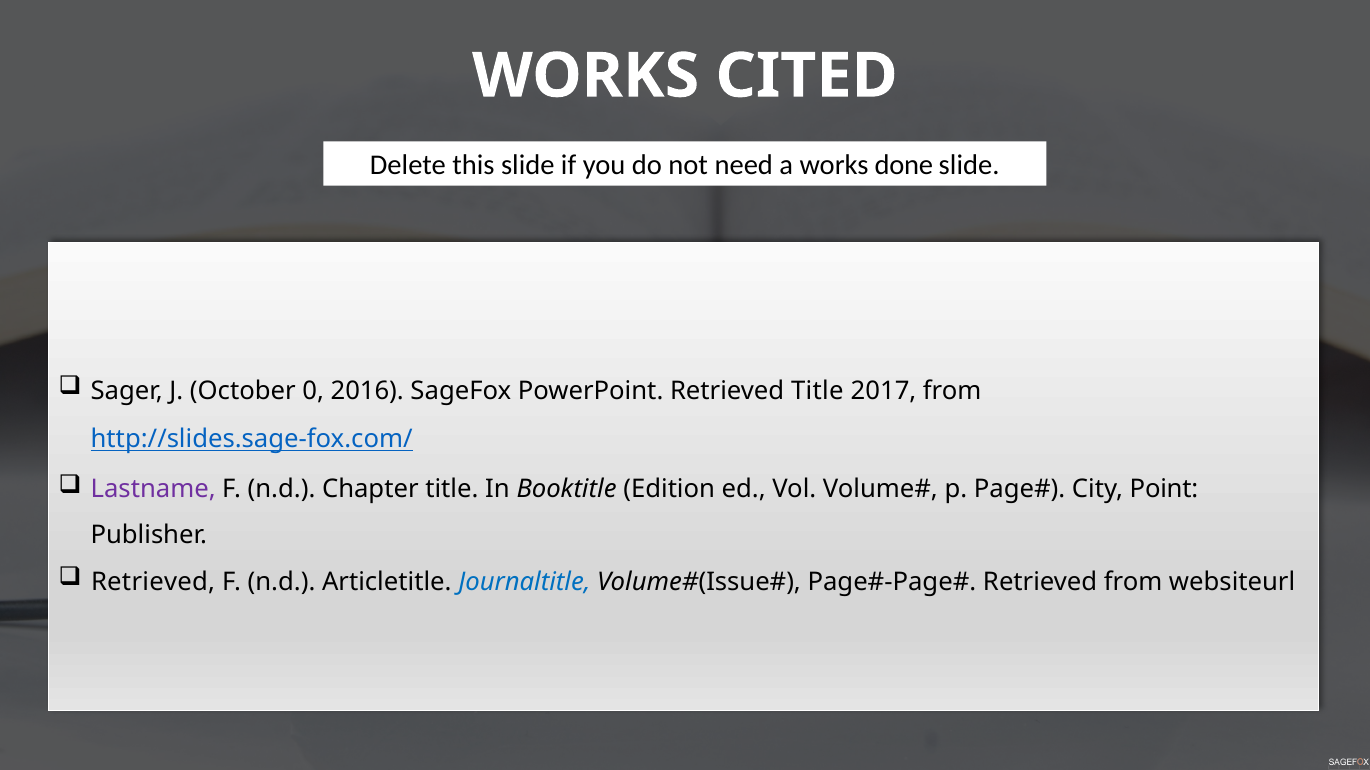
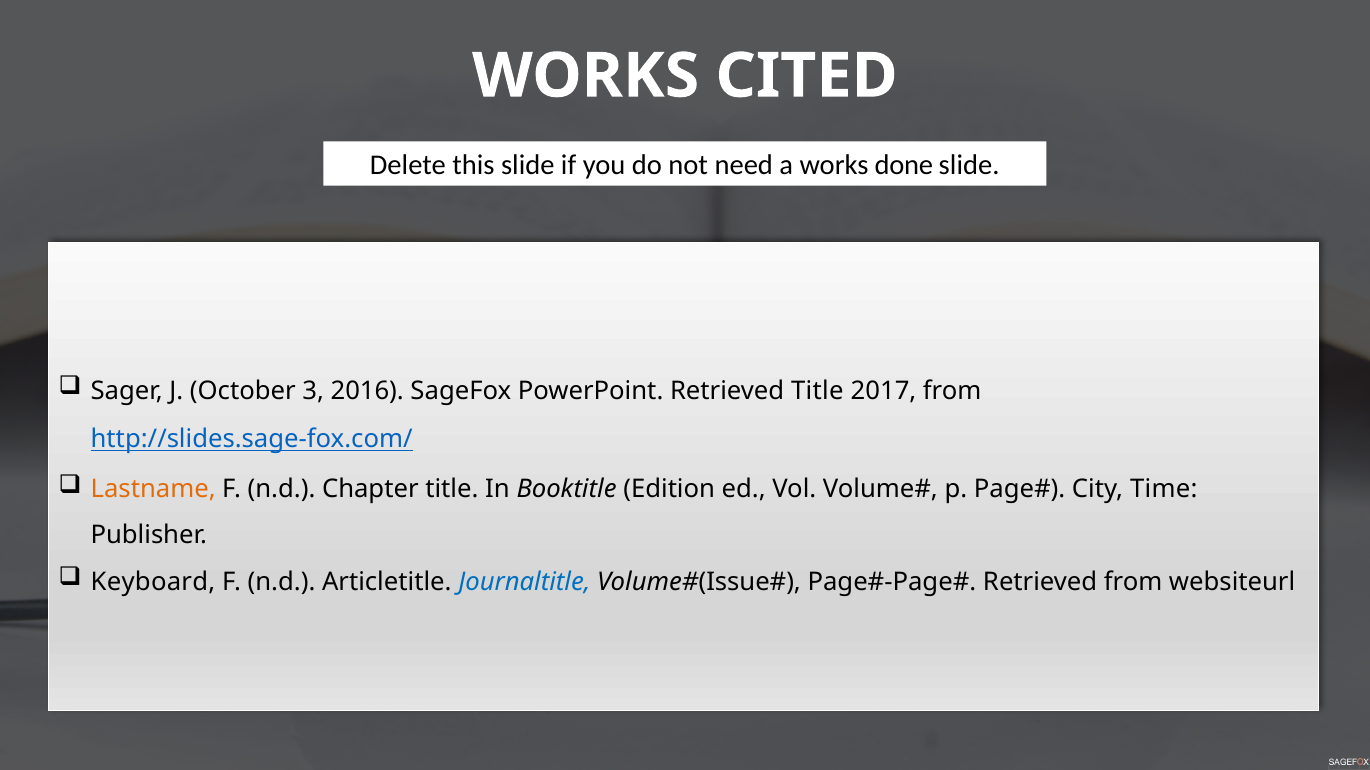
0: 0 -> 3
Lastname colour: purple -> orange
Point: Point -> Time
Retrieved at (153, 582): Retrieved -> Keyboard
